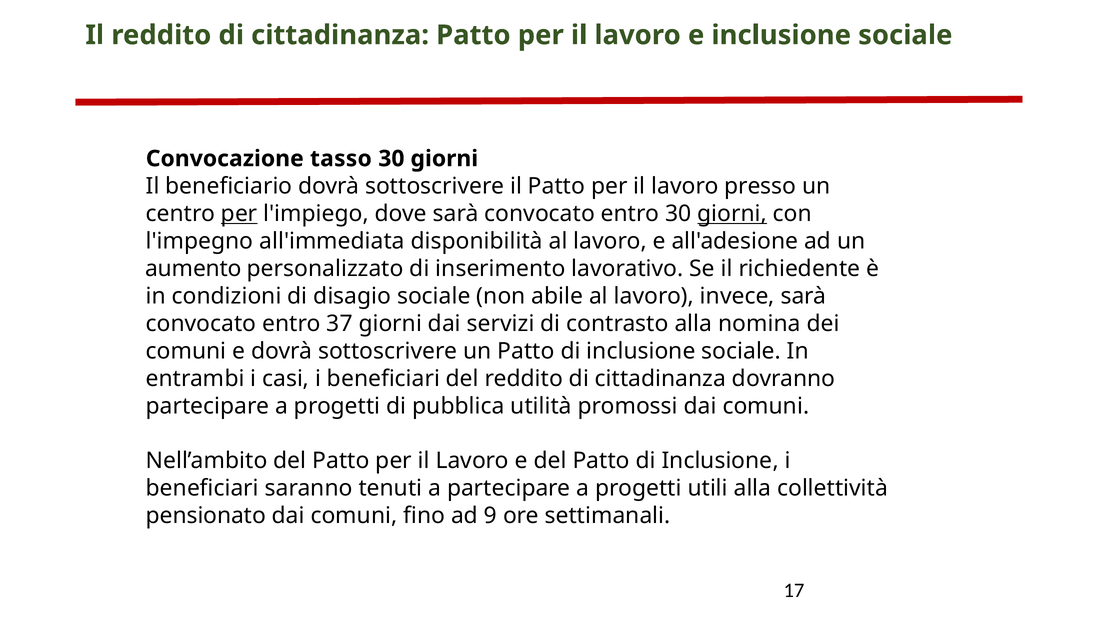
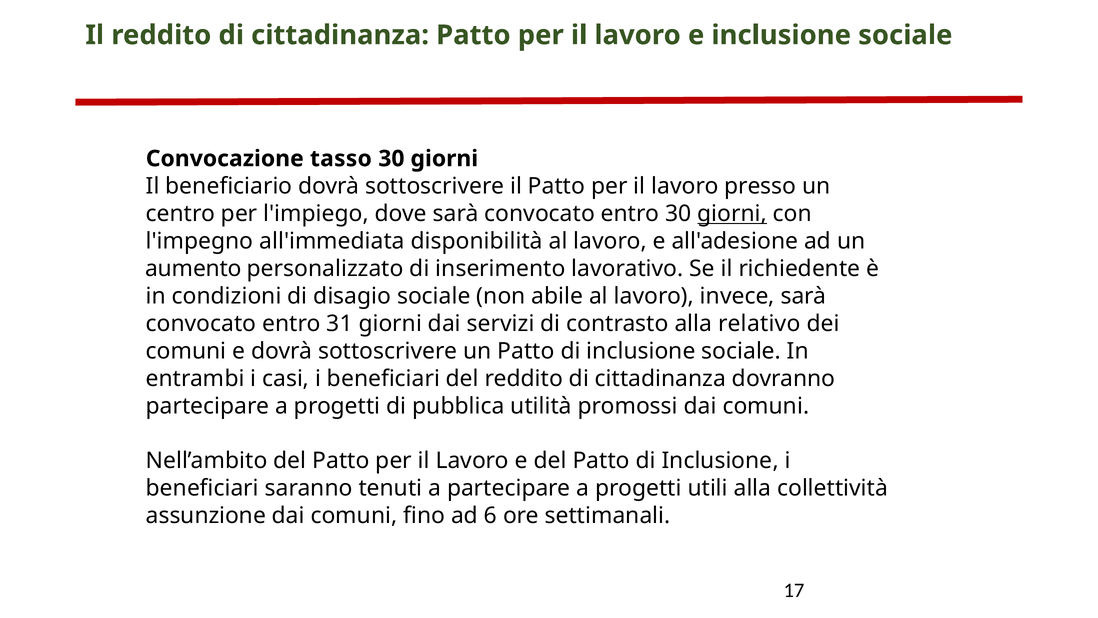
per at (239, 213) underline: present -> none
37: 37 -> 31
nomina: nomina -> relativo
pensionato: pensionato -> assunzione
9: 9 -> 6
